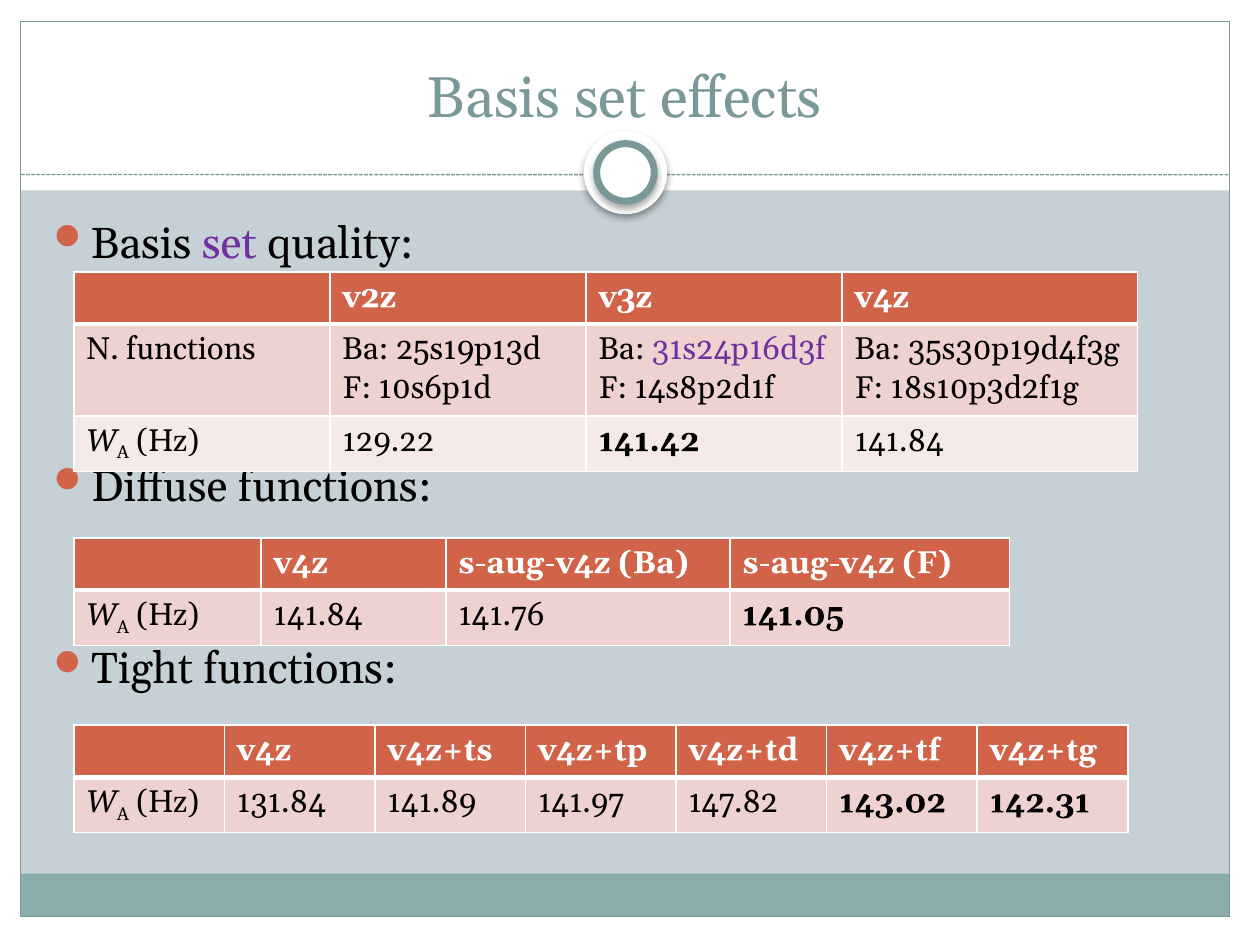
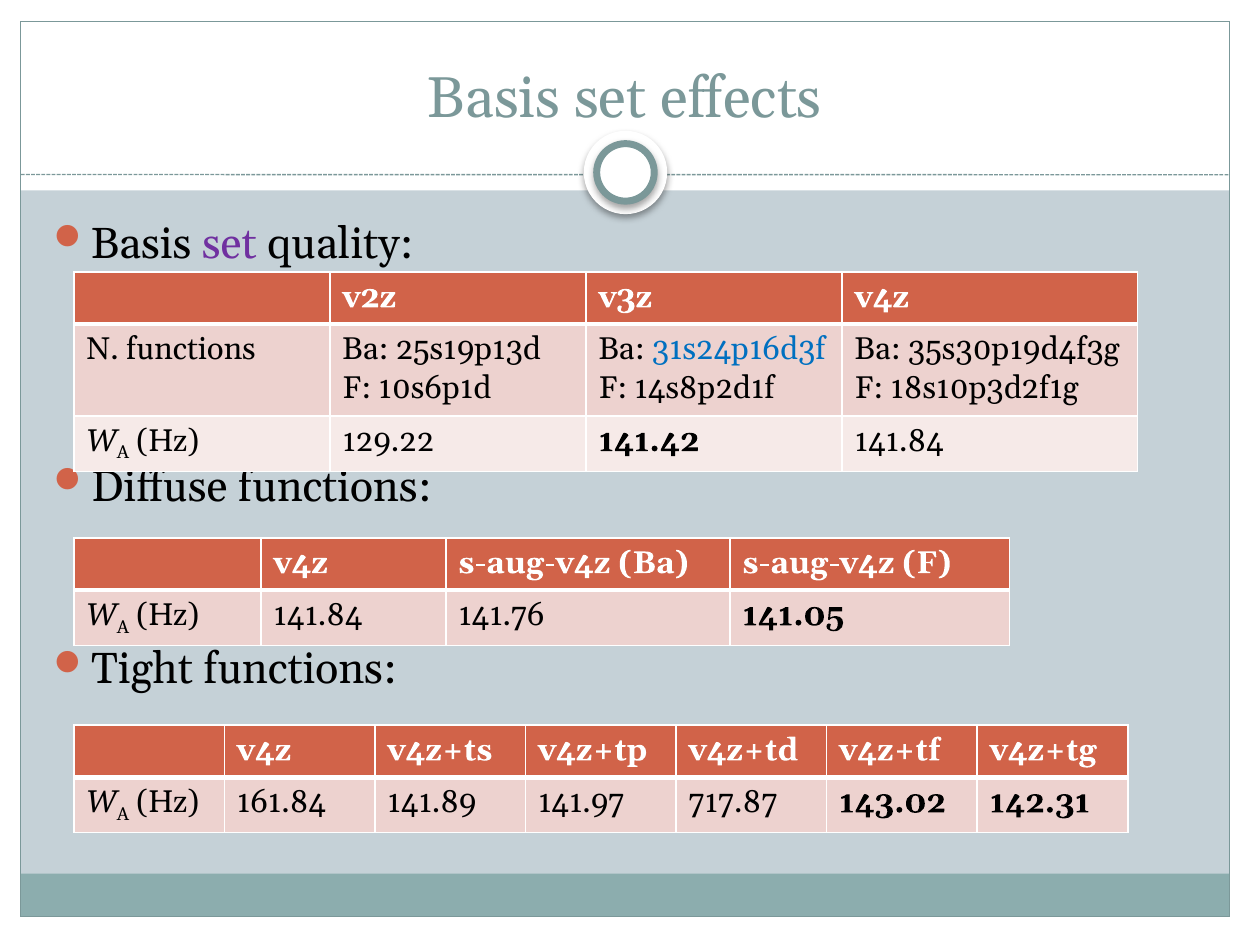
31s24p16d3f colour: purple -> blue
131.84: 131.84 -> 161.84
147.82: 147.82 -> 717.87
